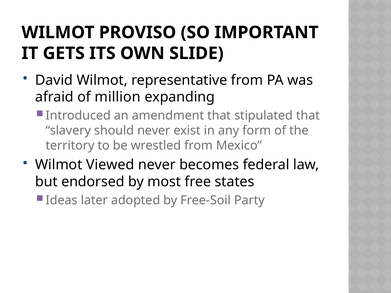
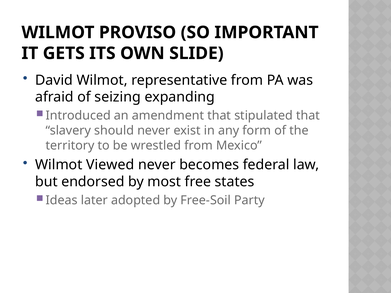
million: million -> seizing
